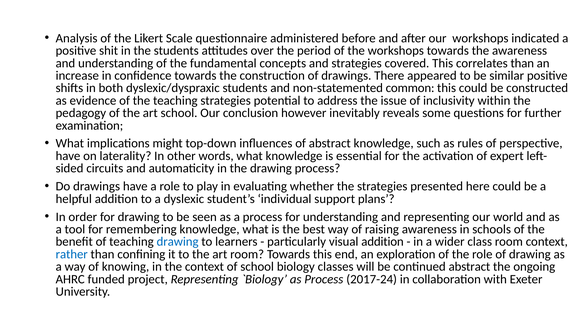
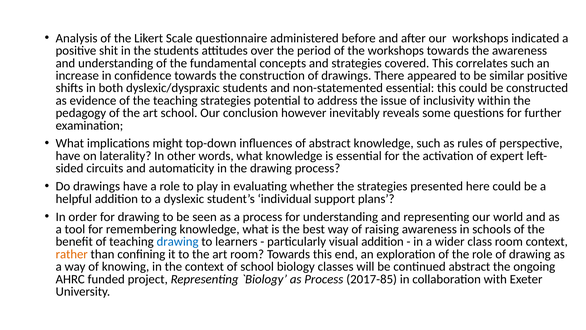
correlates than: than -> such
non-statemented common: common -> essential
rather colour: blue -> orange
2017-24: 2017-24 -> 2017-85
